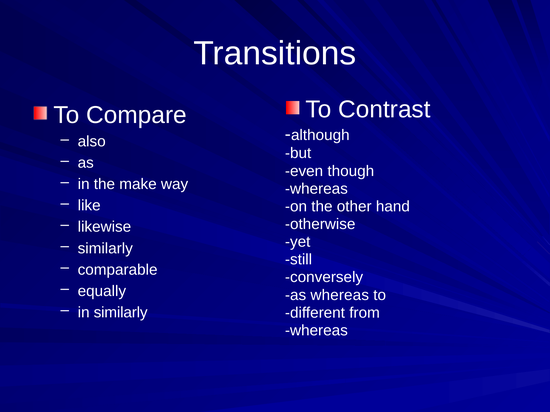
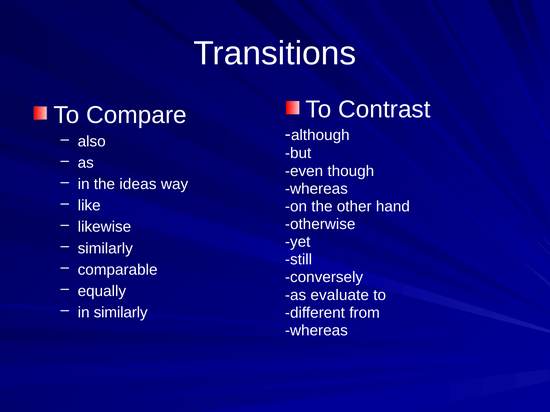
make: make -> ideas
as whereas: whereas -> evaluate
